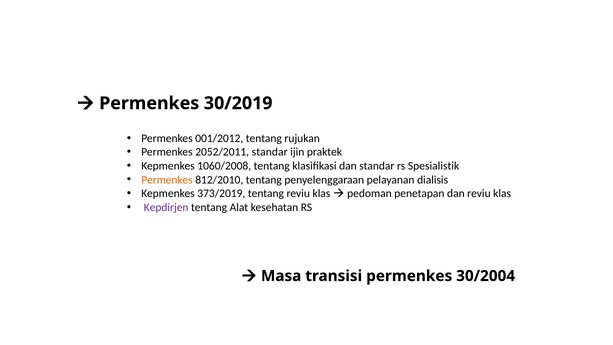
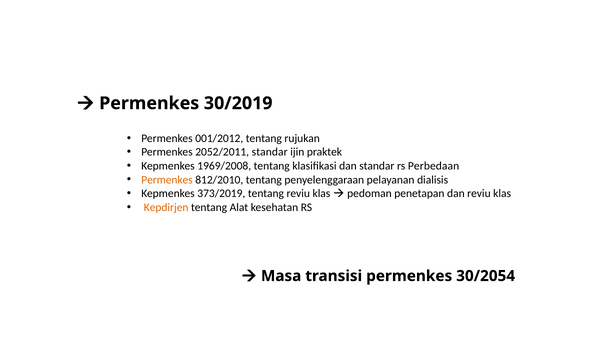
1060/2008: 1060/2008 -> 1969/2008
Spesialistik: Spesialistik -> Perbedaan
Kepdirjen colour: purple -> orange
30/2004: 30/2004 -> 30/2054
